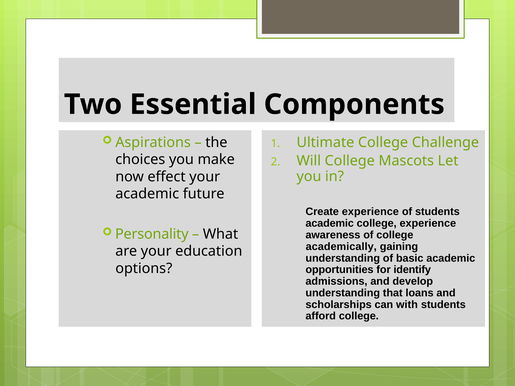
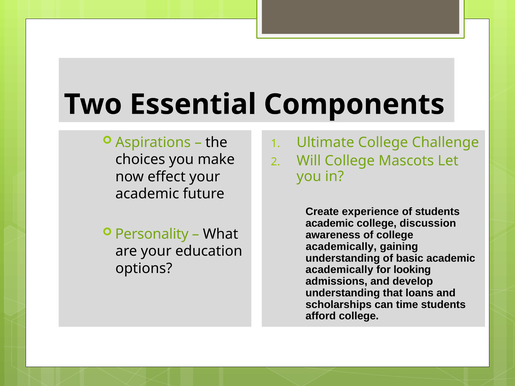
college experience: experience -> discussion
opportunities at (340, 270): opportunities -> academically
identify: identify -> looking
with: with -> time
